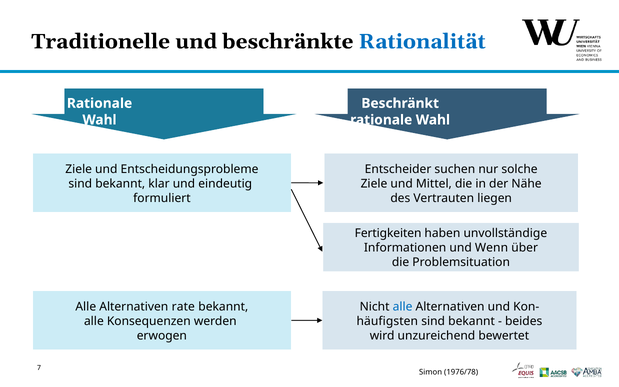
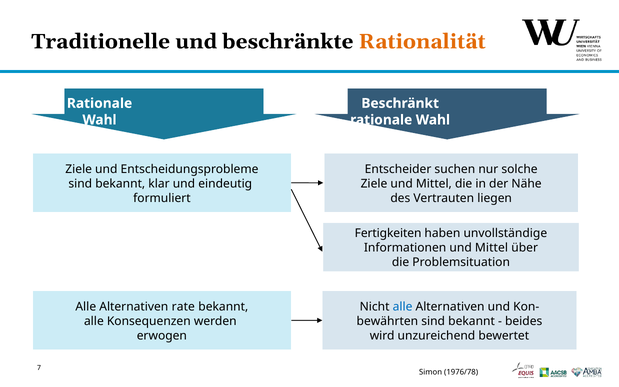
Rationalität colour: blue -> orange
Informationen und Wenn: Wenn -> Mittel
häufigsten: häufigsten -> bewährten
